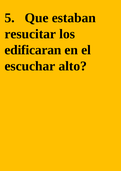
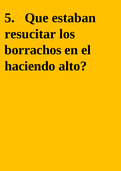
edificaran: edificaran -> borrachos
escuchar: escuchar -> haciendo
